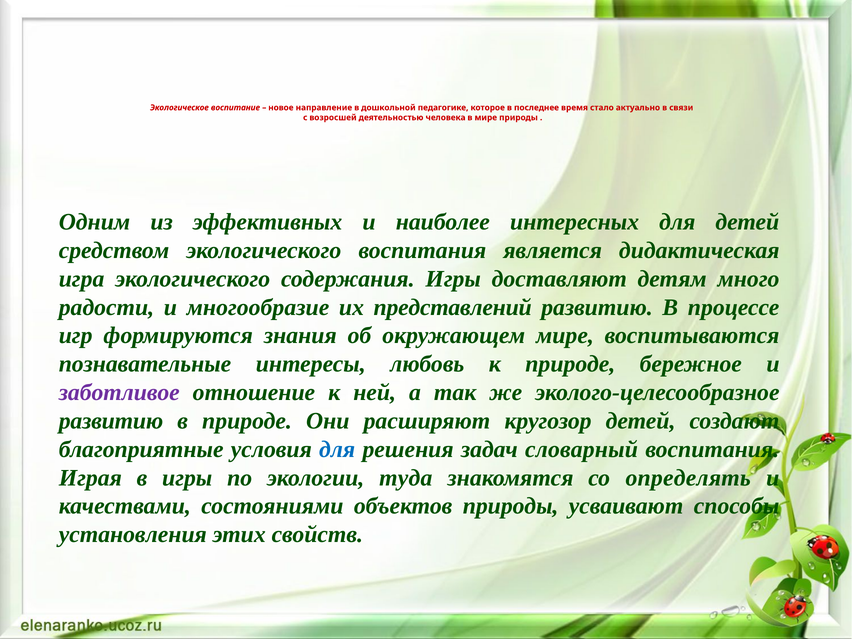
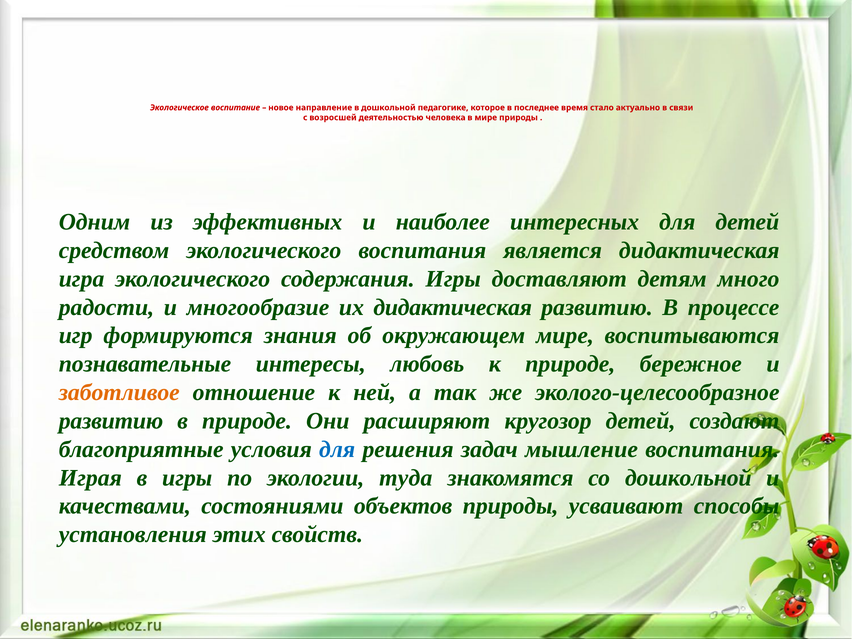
их представлений: представлений -> дидактическая
заботливое colour: purple -> orange
словарный: словарный -> мышление
со определять: определять -> дошкольной
